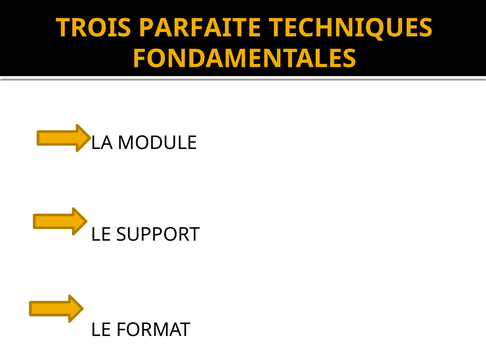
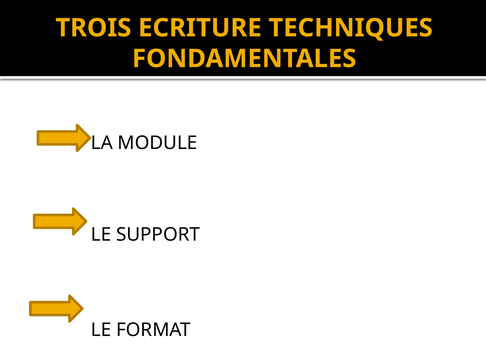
PARFAITE: PARFAITE -> ECRITURE
